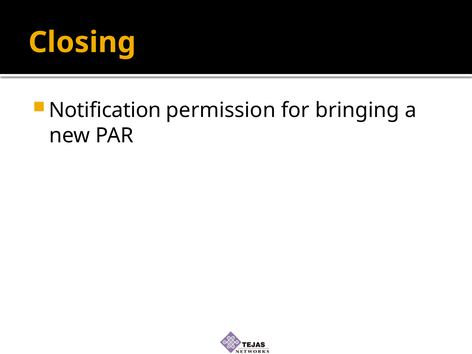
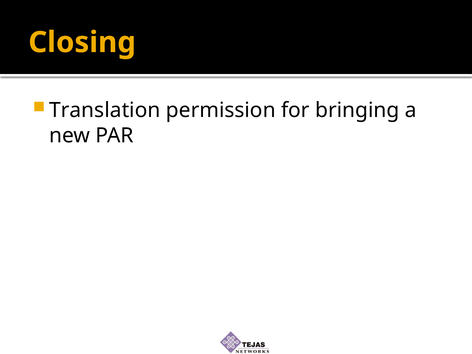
Notification: Notification -> Translation
